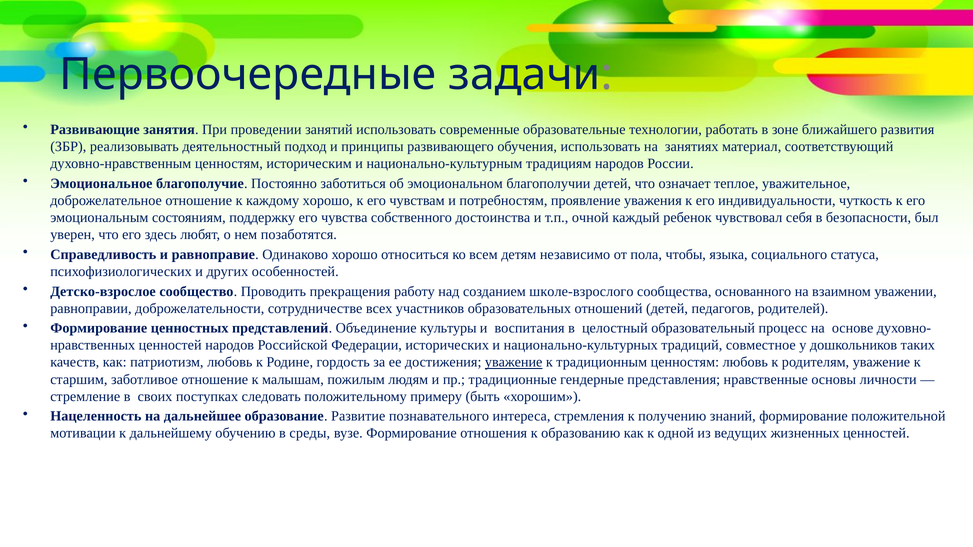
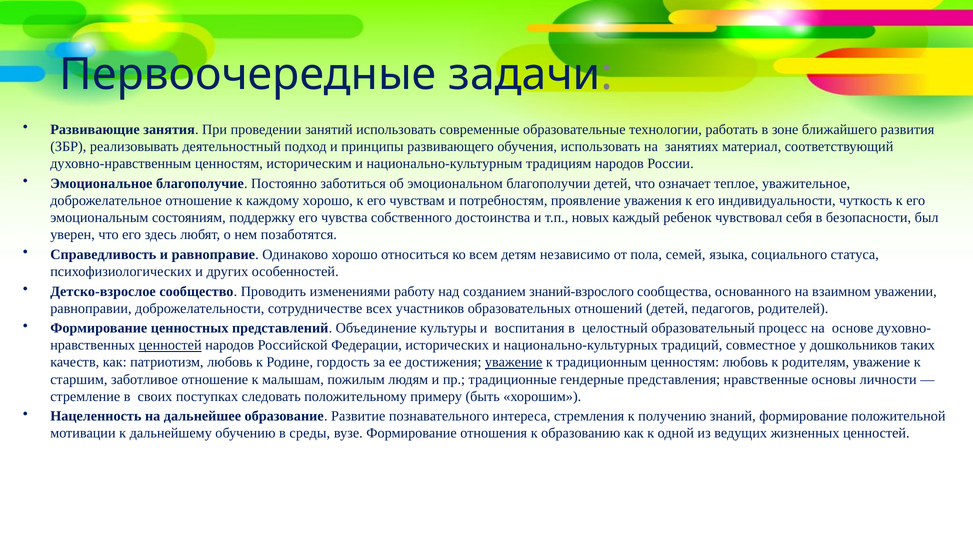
очной: очной -> новых
чтобы: чтобы -> семей
прекращения: прекращения -> изменениями
школе-взрослого: школе-взрослого -> знаний-взрослого
ценностей at (170, 345) underline: none -> present
